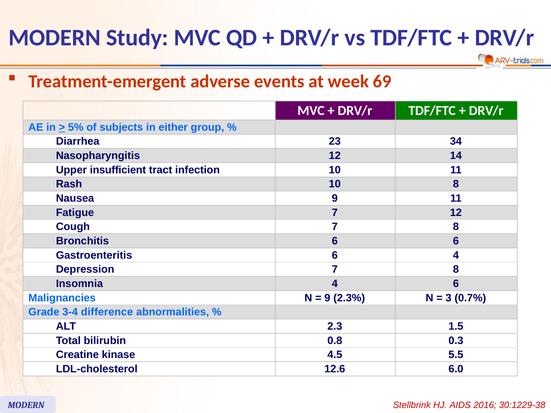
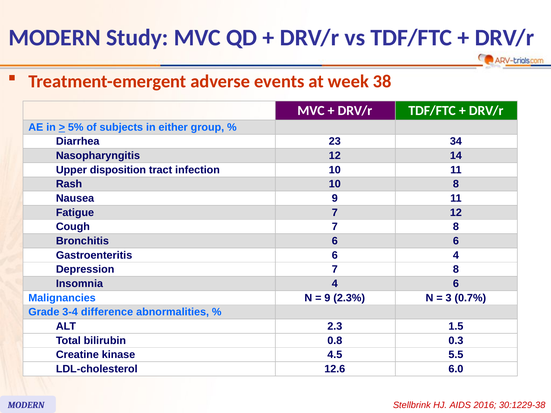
69: 69 -> 38
insufficient: insufficient -> disposition
